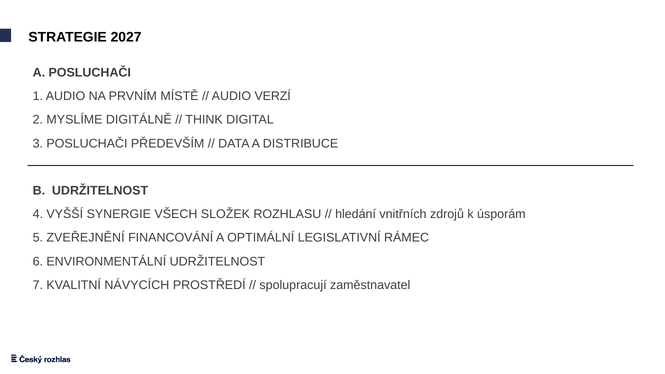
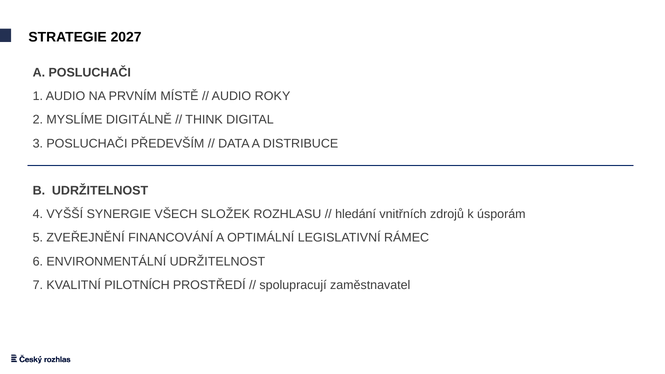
VERZÍ: VERZÍ -> ROKY
NÁVYCÍCH: NÁVYCÍCH -> PILOTNÍCH
